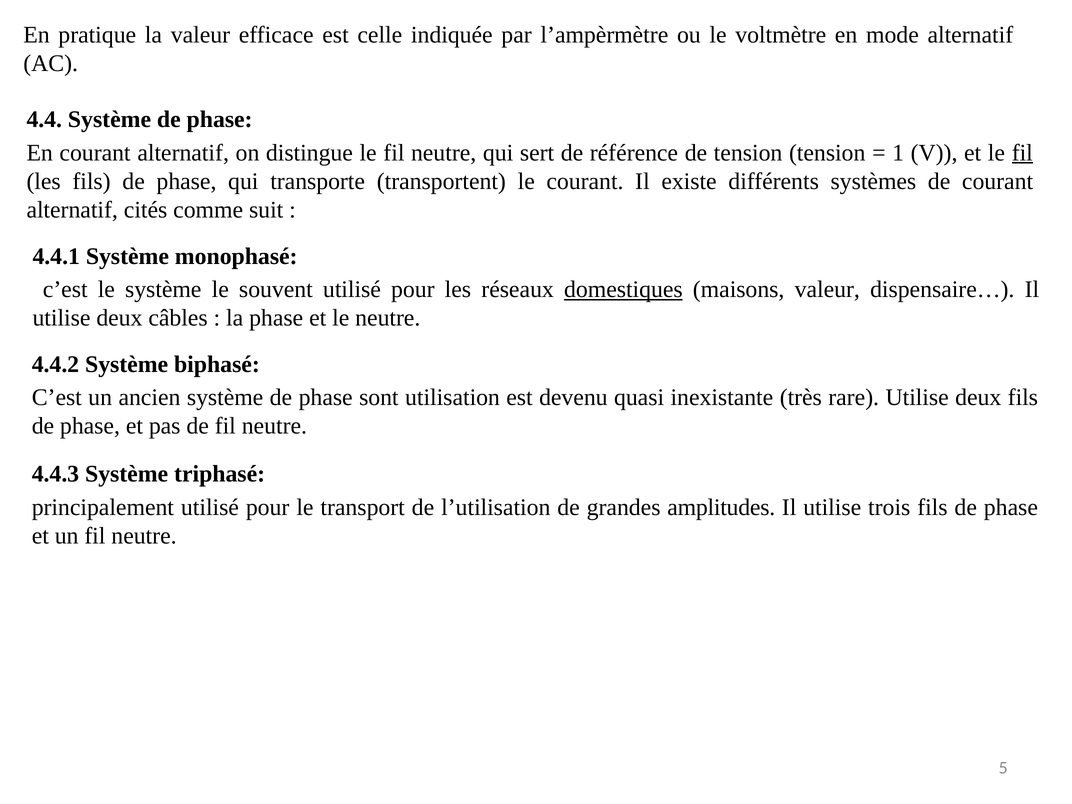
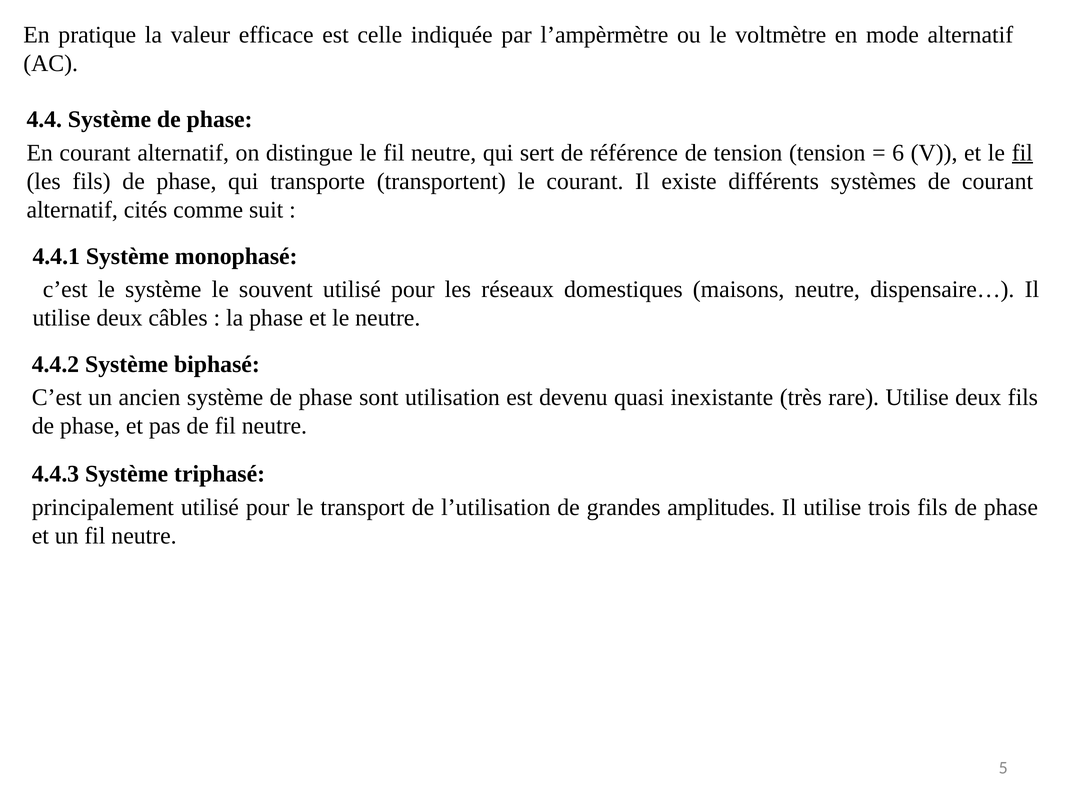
1: 1 -> 6
domestiques underline: present -> none
maisons valeur: valeur -> neutre
